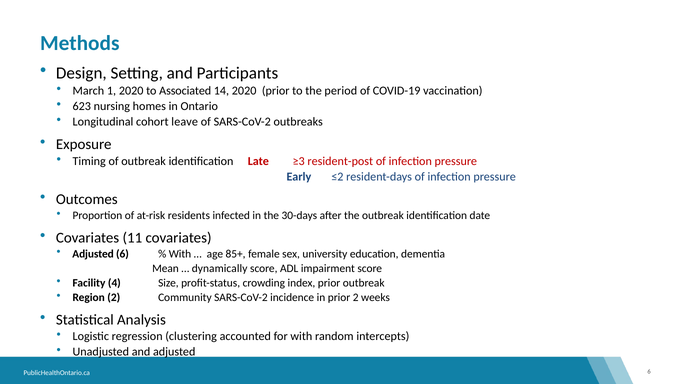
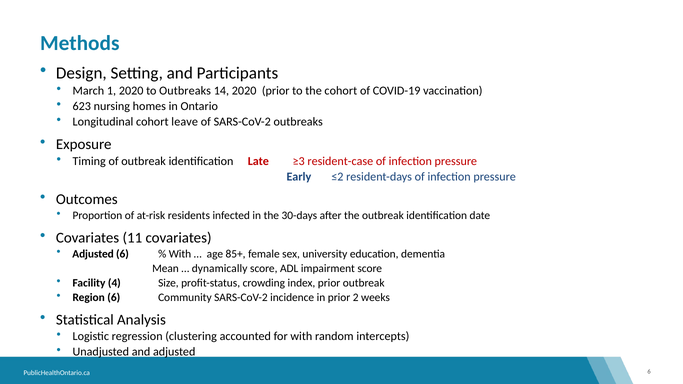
to Associated: Associated -> Outbreaks
the period: period -> cohort
resident-post: resident-post -> resident-case
Region 2: 2 -> 6
